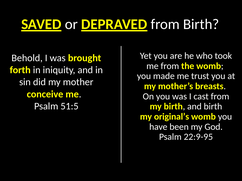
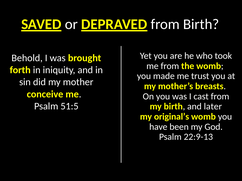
and birth: birth -> later
22:9-95: 22:9-95 -> 22:9-13
